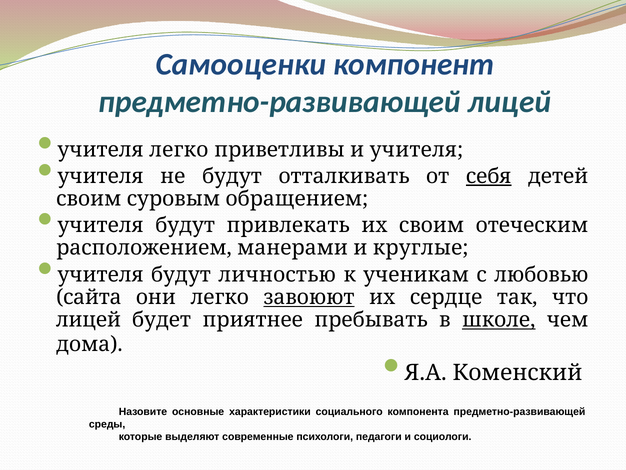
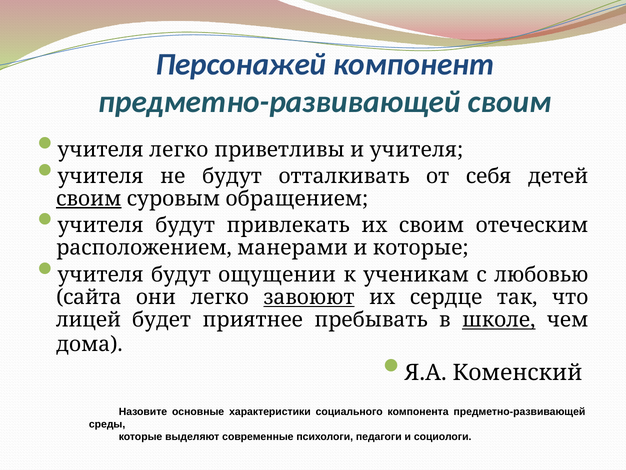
Самооценки: Самооценки -> Персонажей
предметно-развивающей лицей: лицей -> своим
себя underline: present -> none
своим at (89, 199) underline: none -> present
и круглые: круглые -> которые
личностью: личностью -> ощущении
